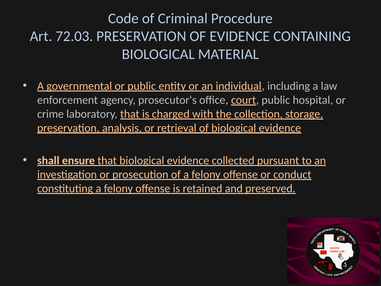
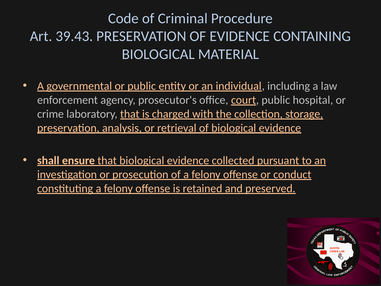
72.03: 72.03 -> 39.43
